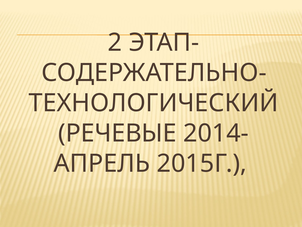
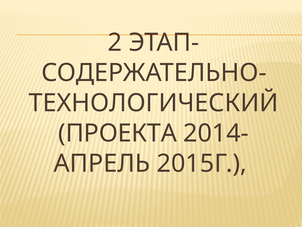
РЕЧЕВЫЕ: РЕЧЕВЫЕ -> ПРОЕКТА
